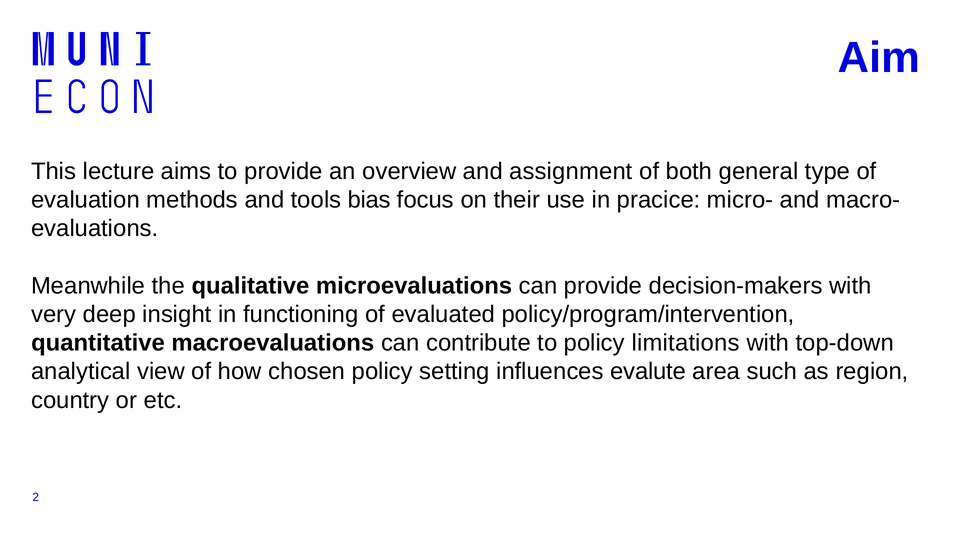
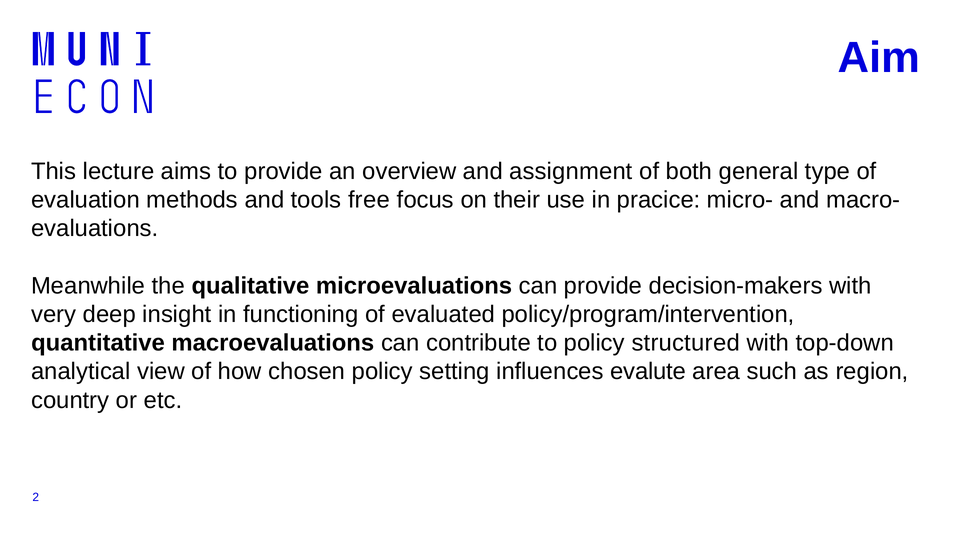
bias: bias -> free
limitations: limitations -> structured
